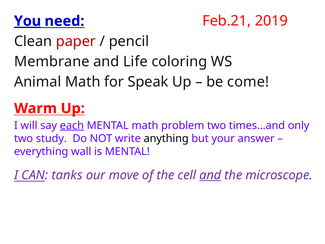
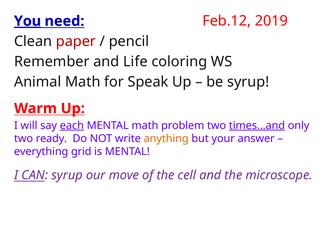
Feb.21: Feb.21 -> Feb.12
Membrane: Membrane -> Remember
be come: come -> syrup
times…and underline: none -> present
study: study -> ready
anything colour: black -> orange
wall: wall -> grid
CAN tanks: tanks -> syrup
and at (210, 175) underline: present -> none
